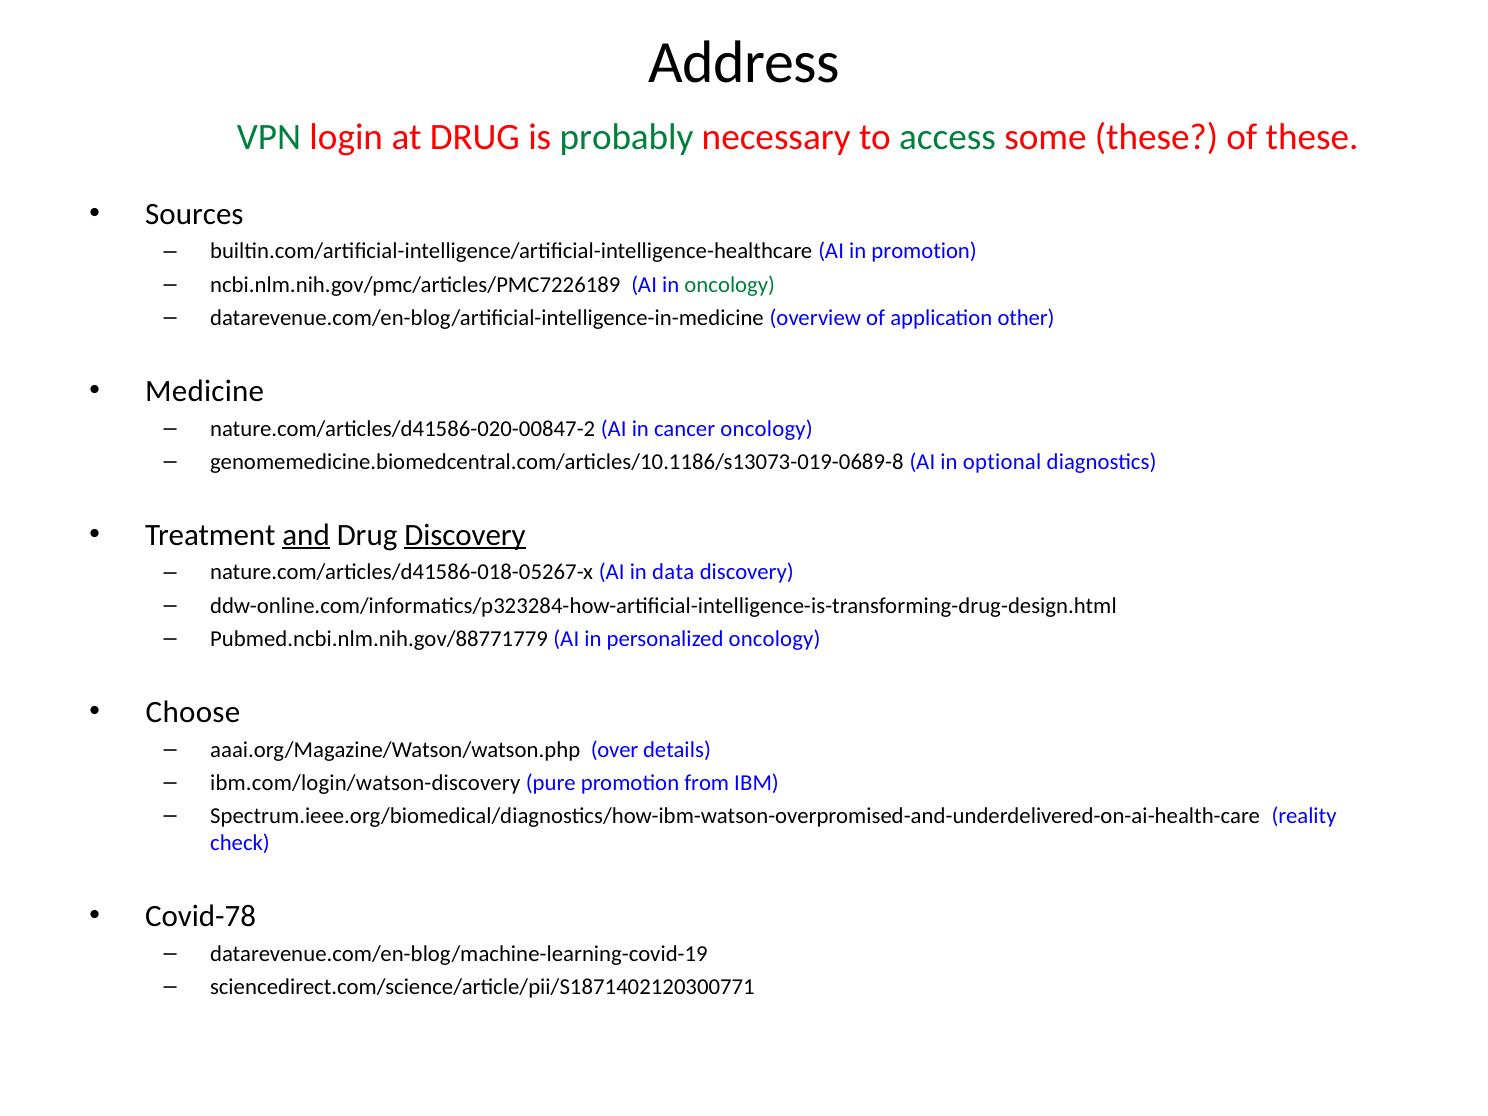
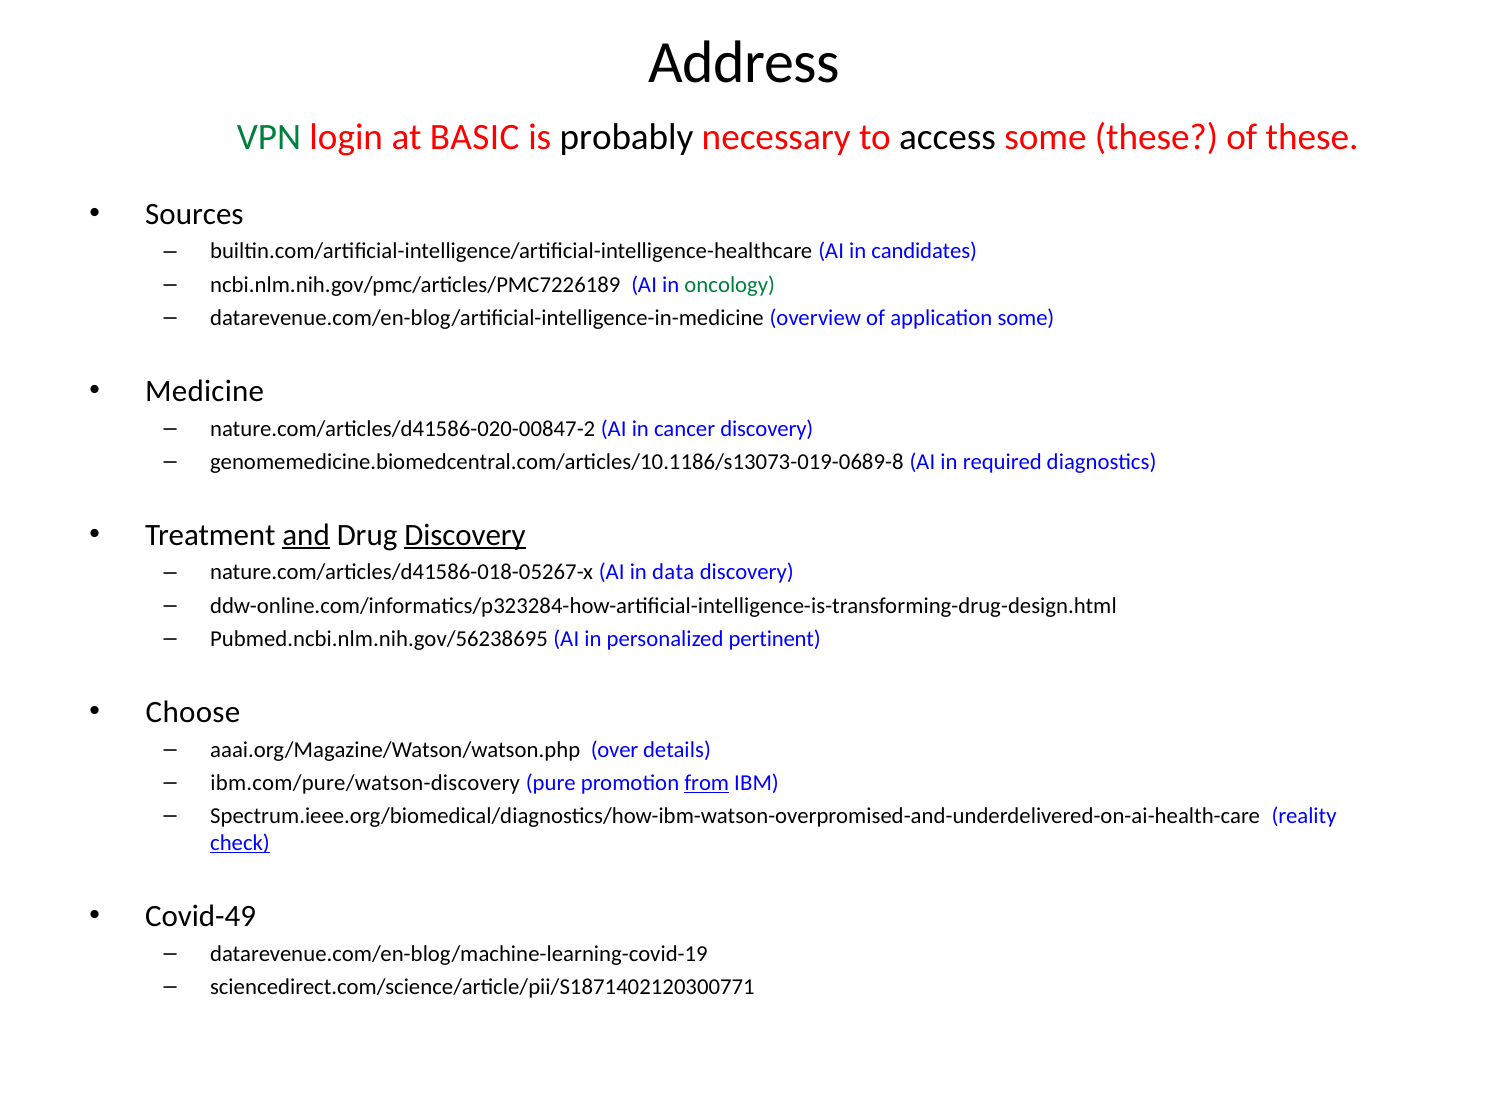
at DRUG: DRUG -> BASIC
probably colour: green -> black
access colour: green -> black
in promotion: promotion -> candidates
application other: other -> some
cancer oncology: oncology -> discovery
optional: optional -> required
Pubmed.ncbi.nlm.nih.gov/88771779: Pubmed.ncbi.nlm.nih.gov/88771779 -> Pubmed.ncbi.nlm.nih.gov/56238695
personalized oncology: oncology -> pertinent
ibm.com/login/watson-discovery: ibm.com/login/watson-discovery -> ibm.com/pure/watson-discovery
from underline: none -> present
check underline: none -> present
Covid-78: Covid-78 -> Covid-49
